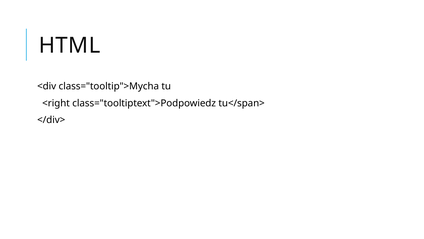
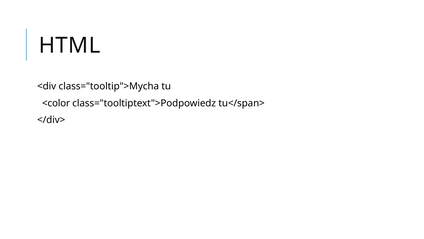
<right: <right -> <color
